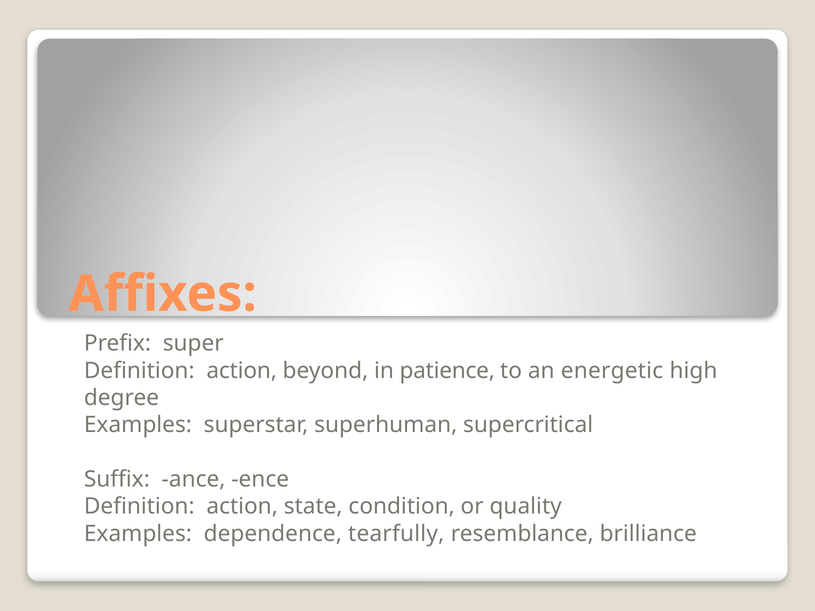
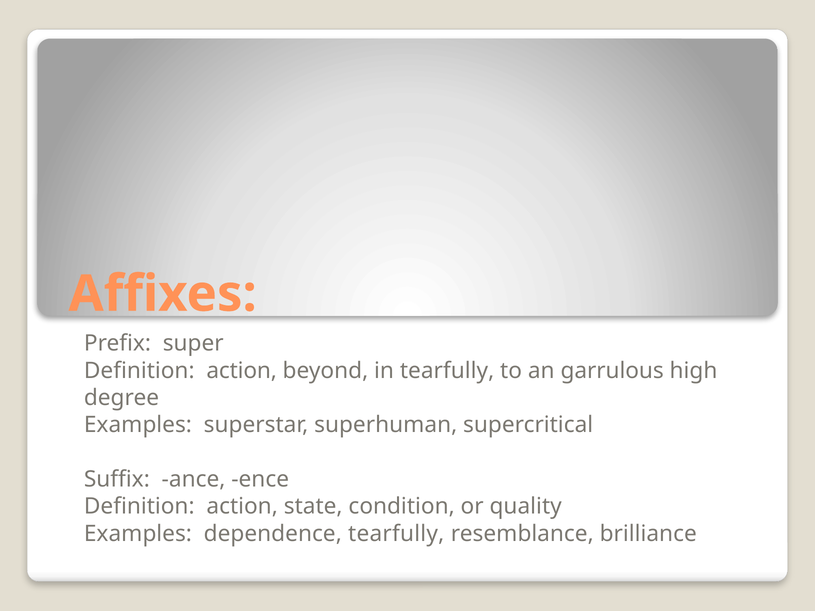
in patience: patience -> tearfully
energetic: energetic -> garrulous
